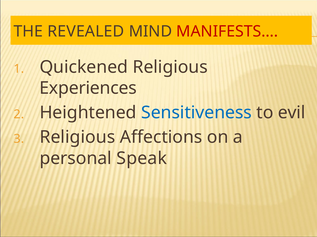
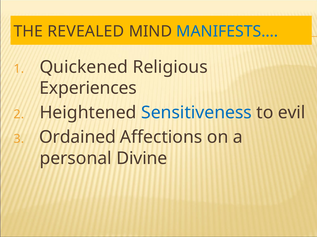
MANIFESTS… colour: red -> blue
Religious at (77, 138): Religious -> Ordained
Speak: Speak -> Divine
